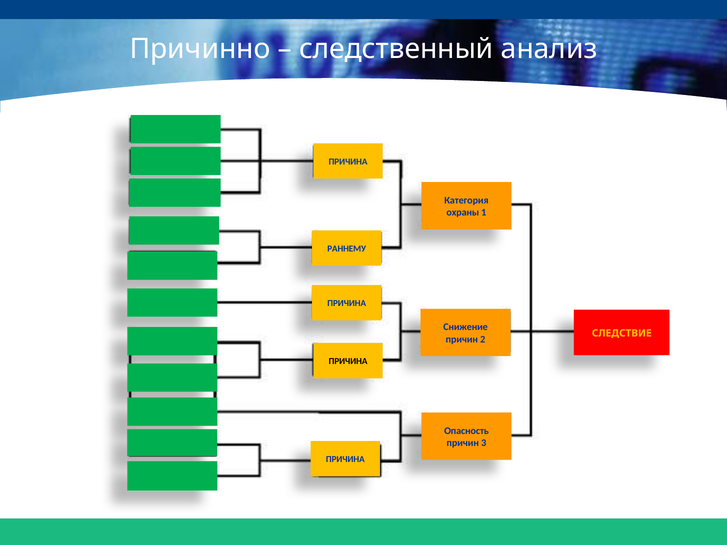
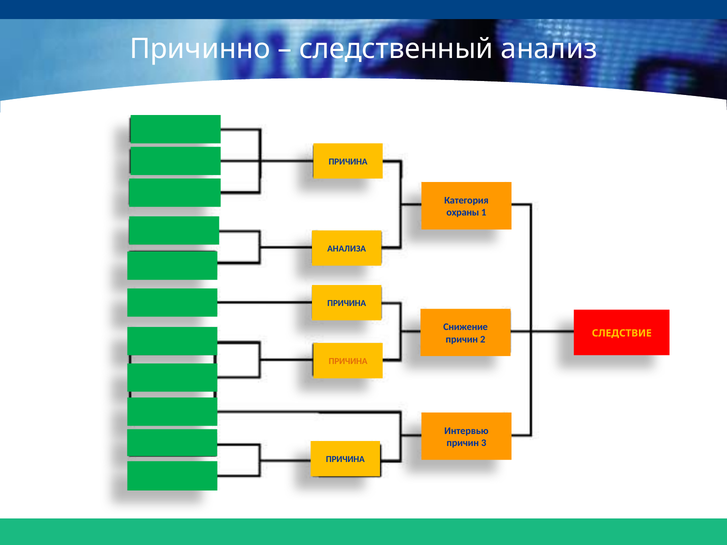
РАННЕМУ: РАННЕМУ -> АНАЛИЗА
ПРИЧИНА at (348, 361) colour: black -> orange
Опасность: Опасность -> Интервью
